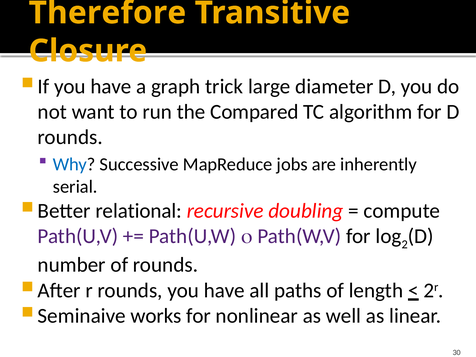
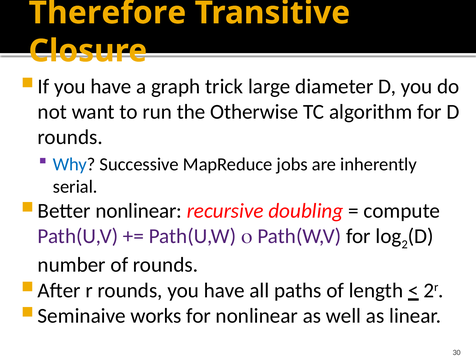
Compared: Compared -> Otherwise
relational at (139, 211): relational -> nonlinear
